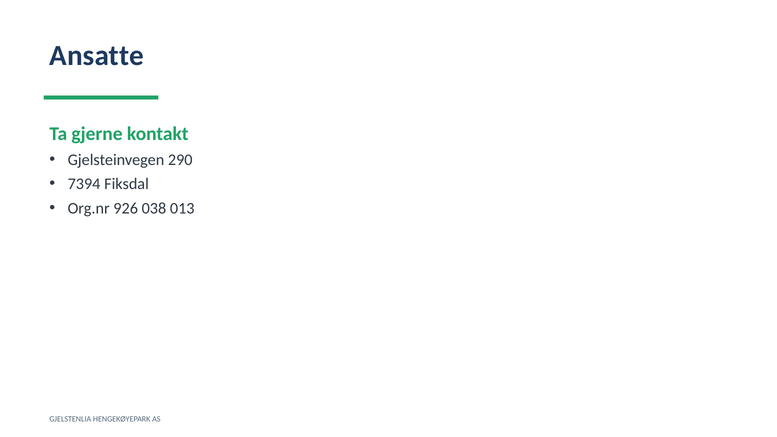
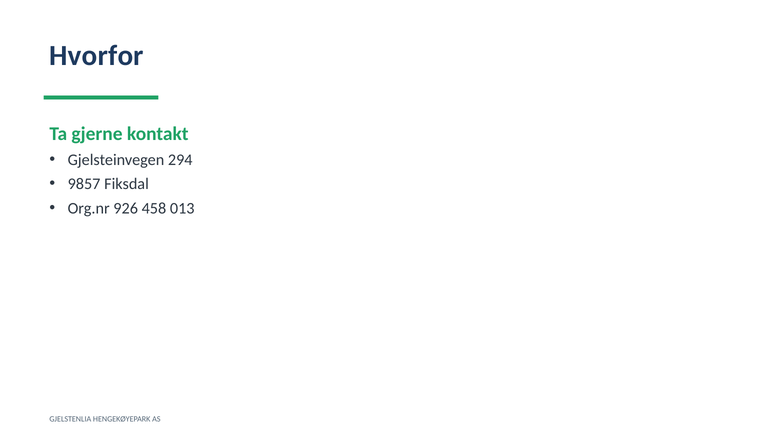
Ansatte: Ansatte -> Hvorfor
290: 290 -> 294
7394: 7394 -> 9857
038: 038 -> 458
